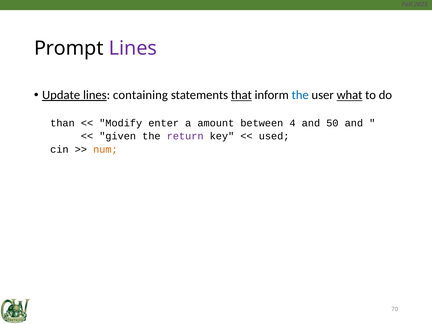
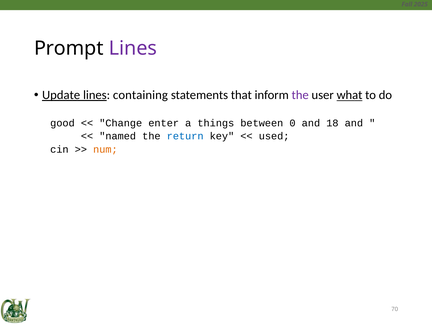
that underline: present -> none
the at (300, 95) colour: blue -> purple
than: than -> good
Modify: Modify -> Change
amount: amount -> things
4: 4 -> 0
50: 50 -> 18
given: given -> named
return colour: purple -> blue
